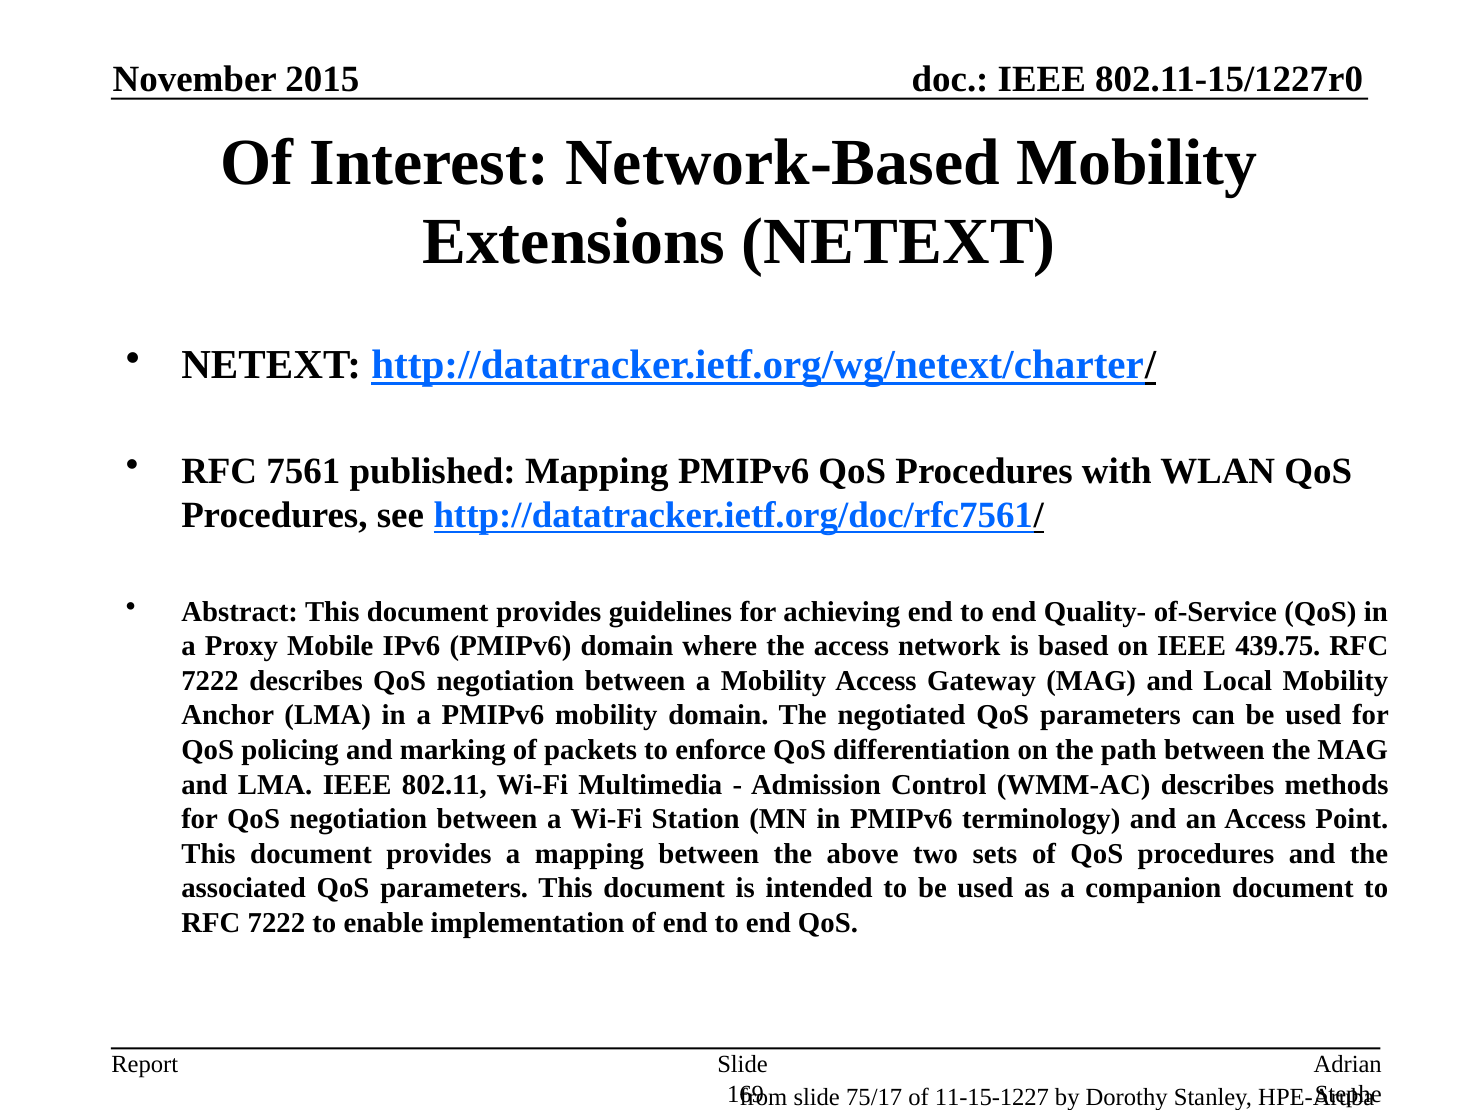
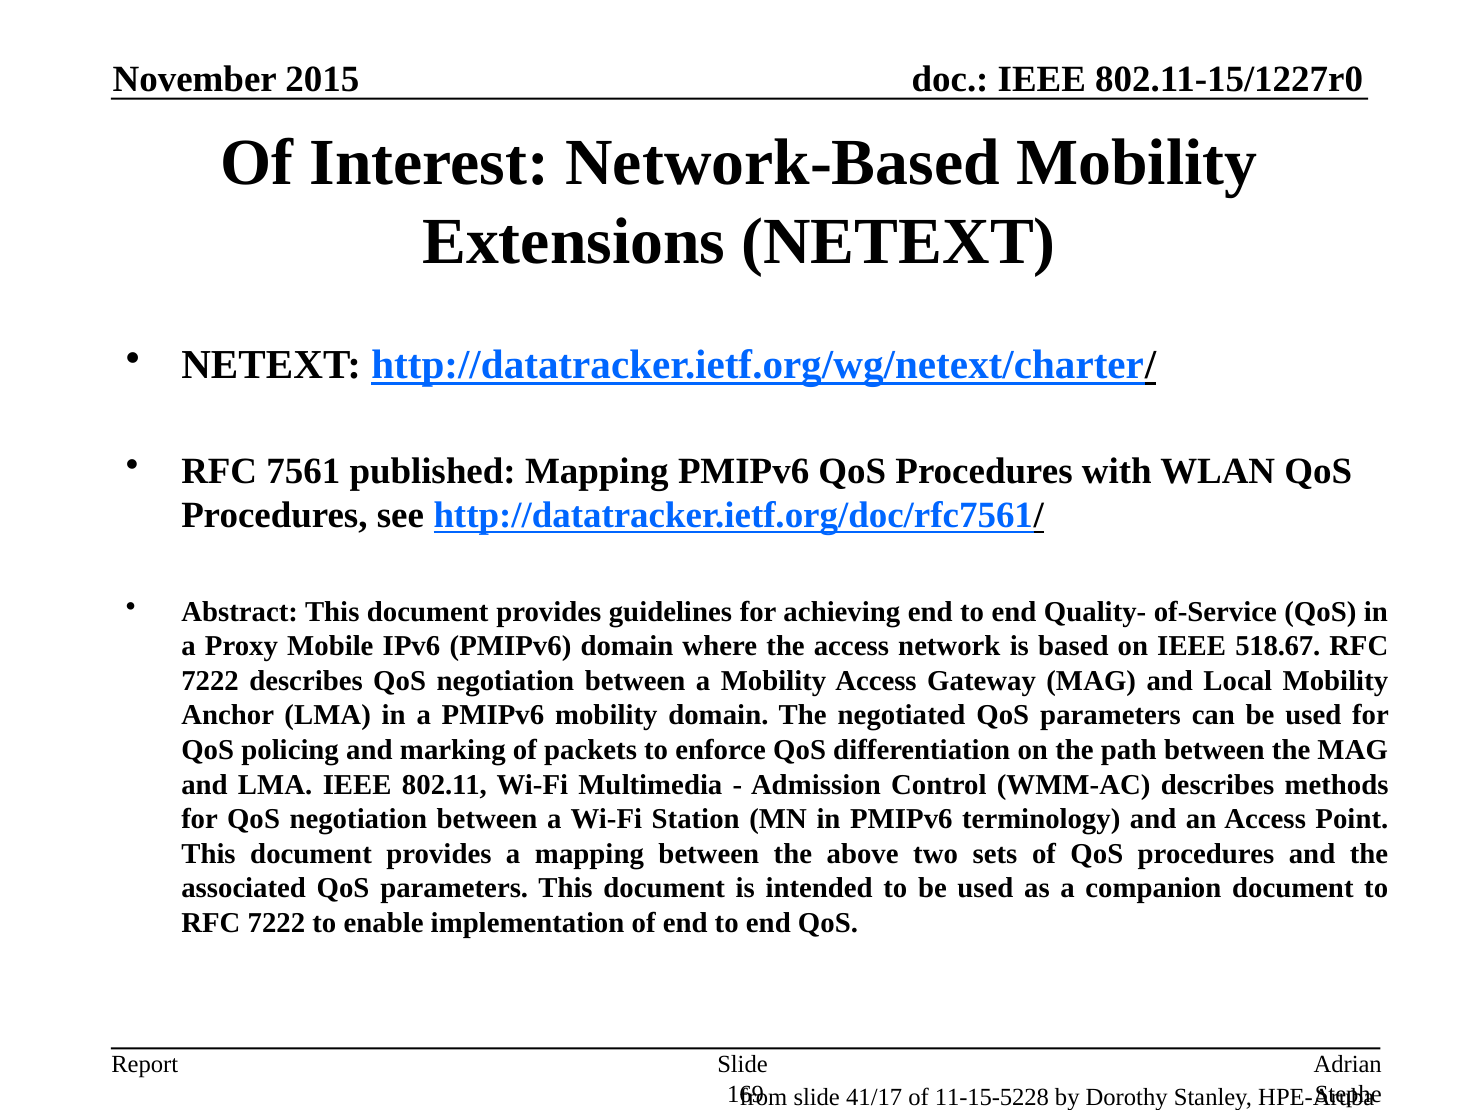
439.75: 439.75 -> 518.67
75/17: 75/17 -> 41/17
11-15-1227: 11-15-1227 -> 11-15-5228
